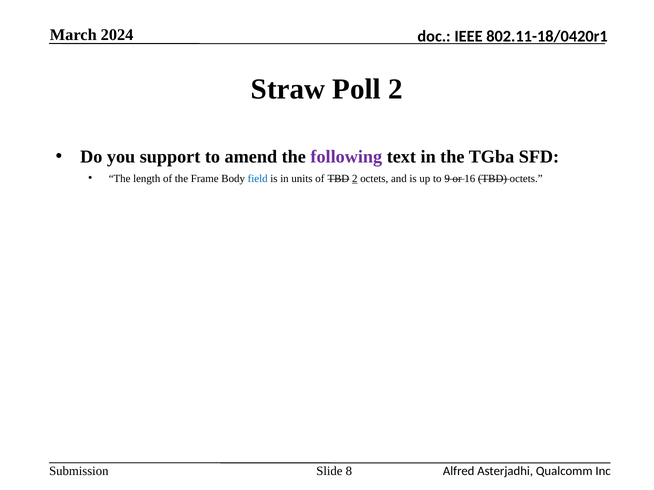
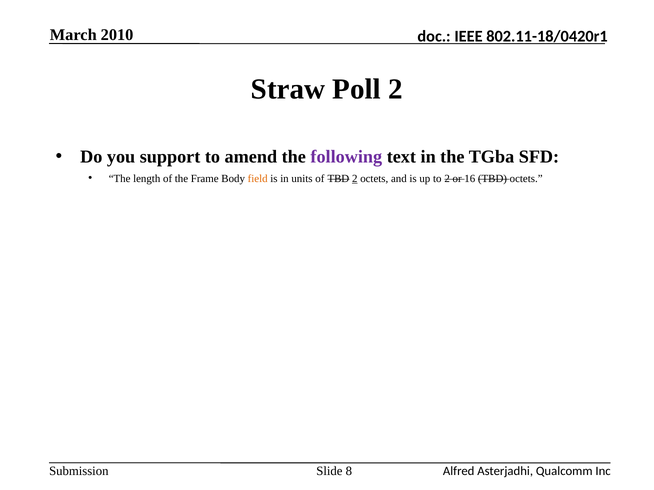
2024: 2024 -> 2010
field colour: blue -> orange
to 9: 9 -> 2
